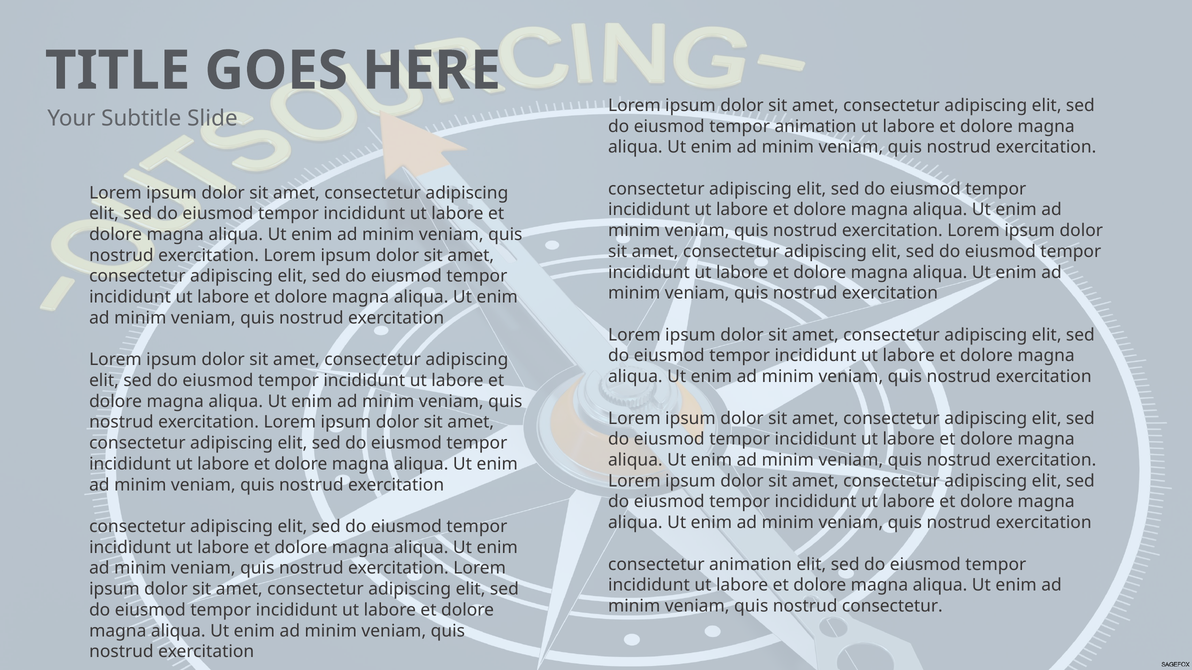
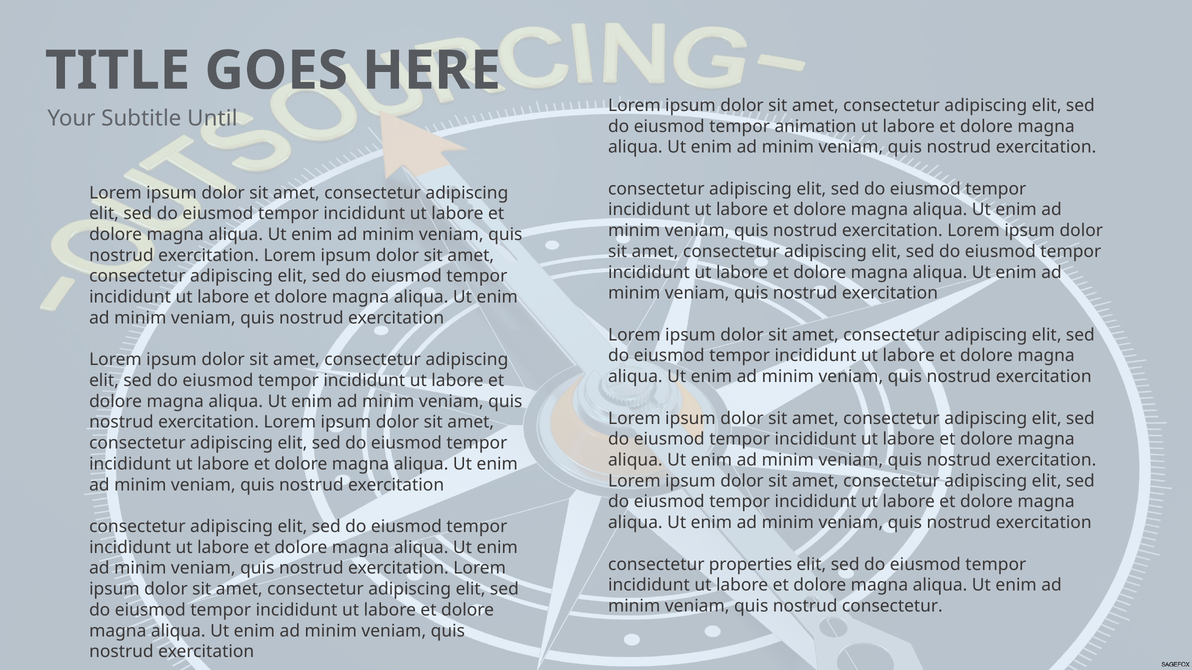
Slide: Slide -> Until
consectetur animation: animation -> properties
